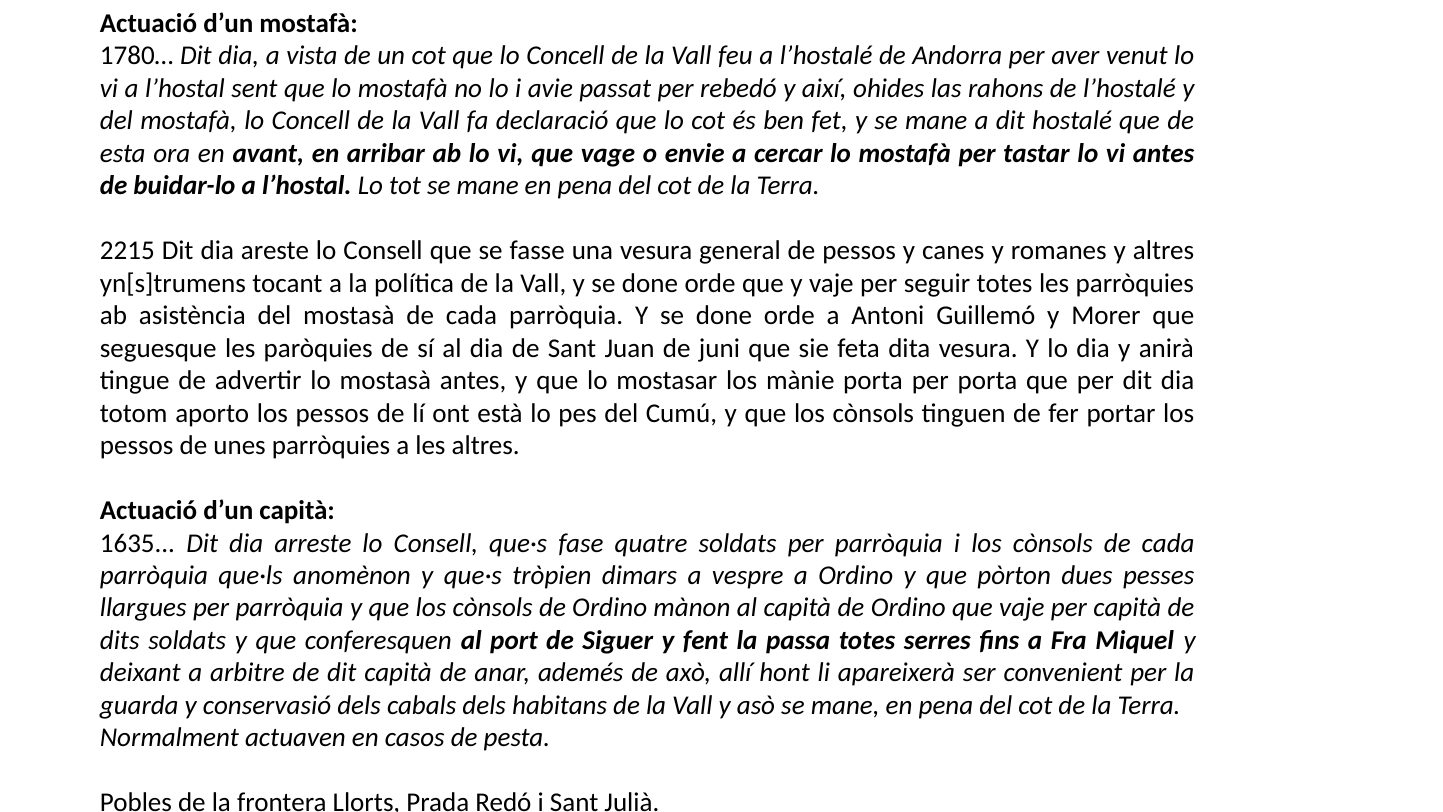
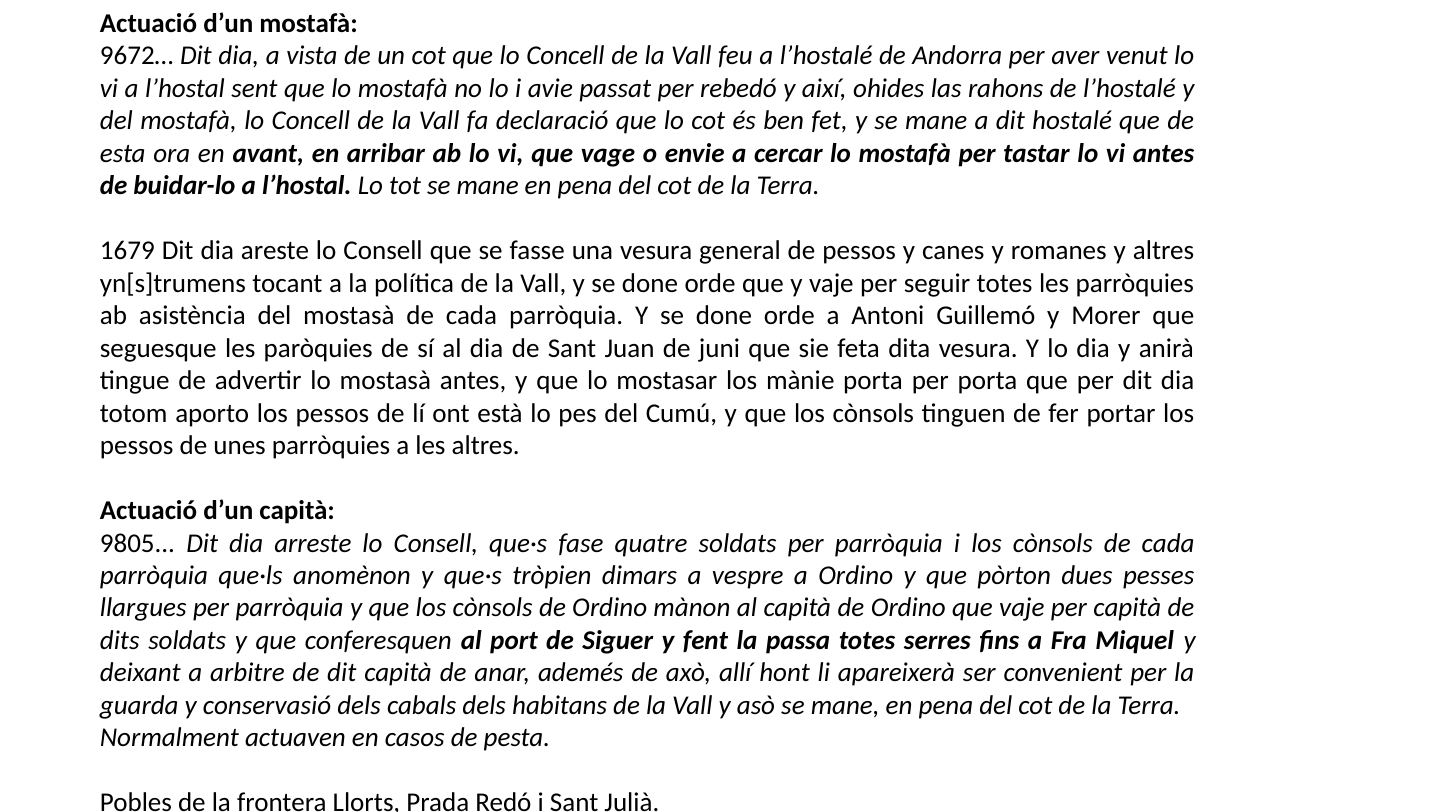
1780…: 1780… -> 9672…
2215: 2215 -> 1679
1635: 1635 -> 9805
